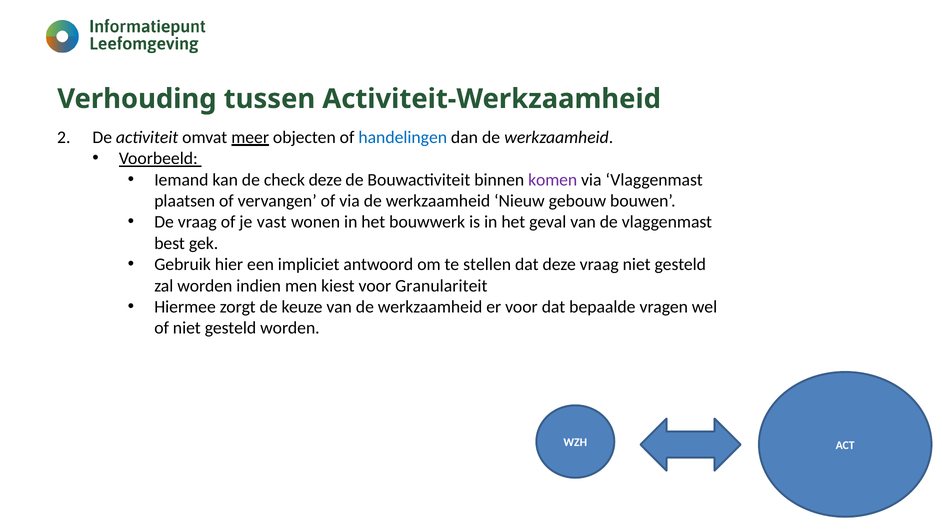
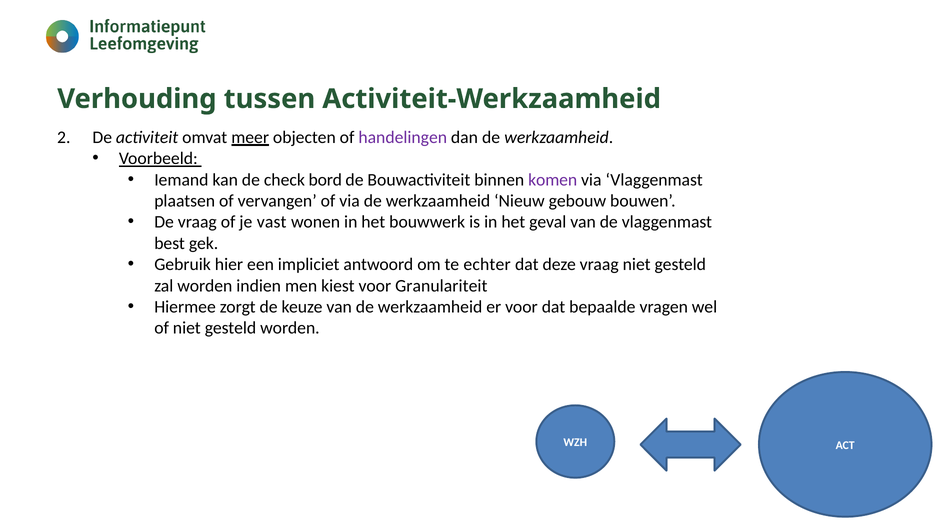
handelingen colour: blue -> purple
check deze: deze -> bord
stellen: stellen -> echter
